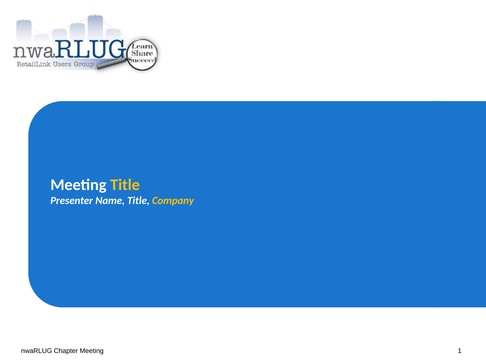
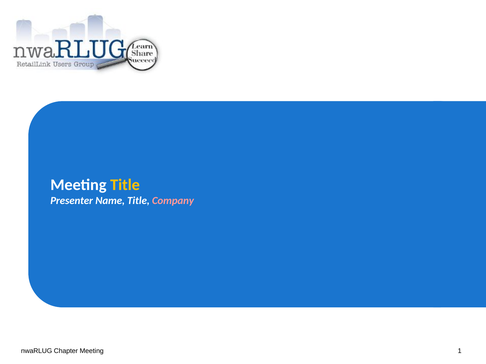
Company colour: yellow -> pink
